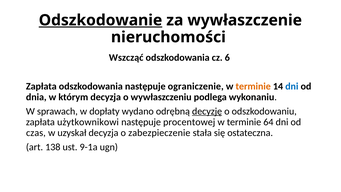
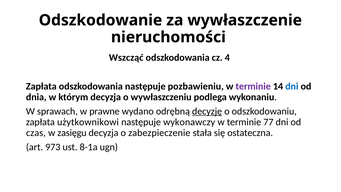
Odszkodowanie underline: present -> none
6: 6 -> 4
ograniczenie: ograniczenie -> pozbawieniu
terminie at (253, 86) colour: orange -> purple
dopłaty: dopłaty -> prawne
procentowej: procentowej -> wykonawczy
64: 64 -> 77
uzyskał: uzyskał -> zasięgu
138: 138 -> 973
9-1a: 9-1a -> 8-1a
